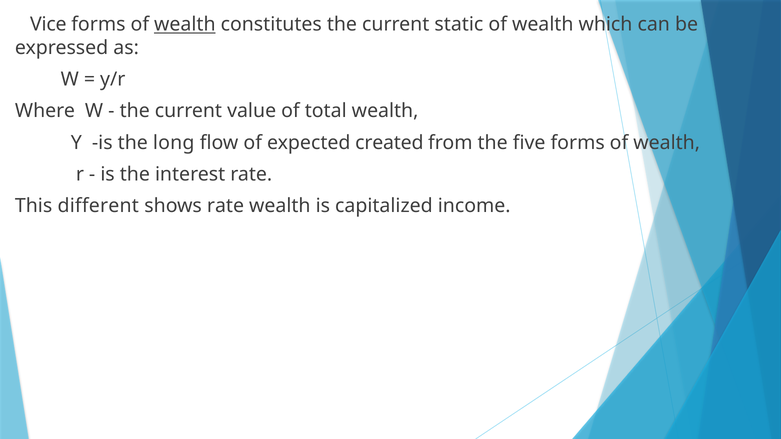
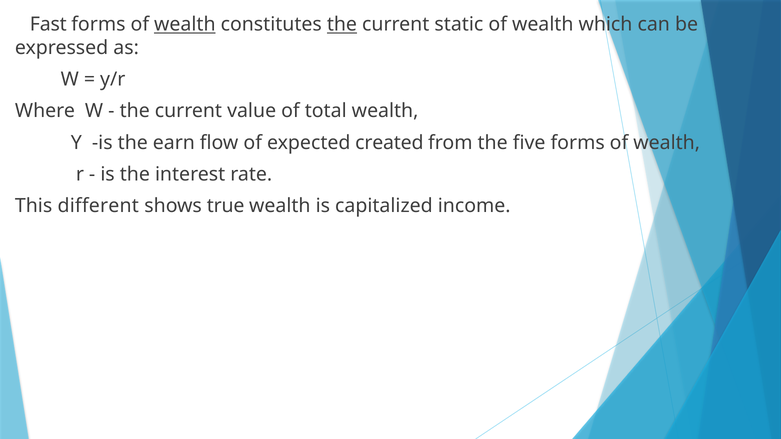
Vice: Vice -> Fast
the at (342, 25) underline: none -> present
long: long -> earn
shows rate: rate -> true
